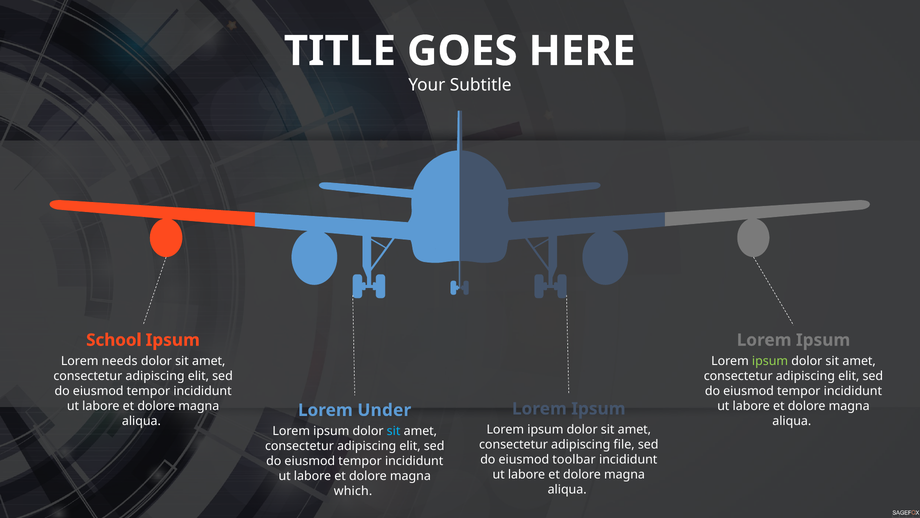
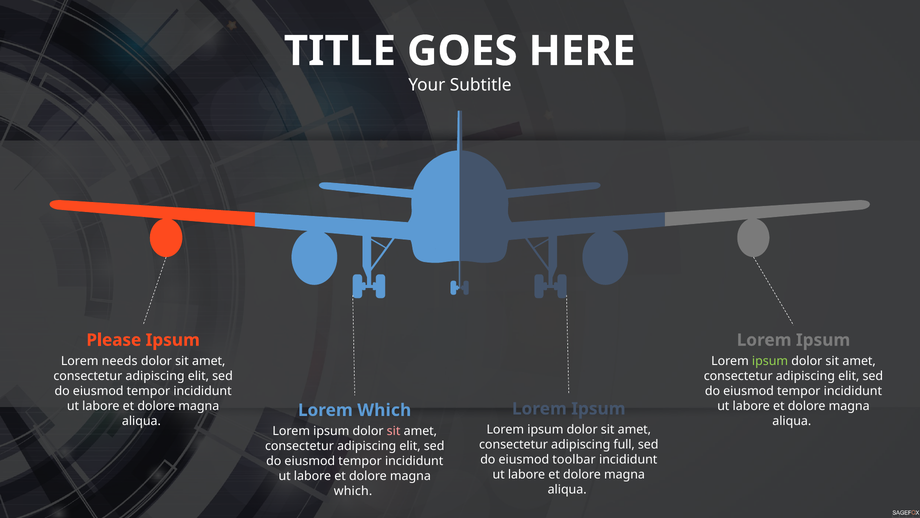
School: School -> Please
Lorem Under: Under -> Which
sit at (394, 431) colour: light blue -> pink
file: file -> full
